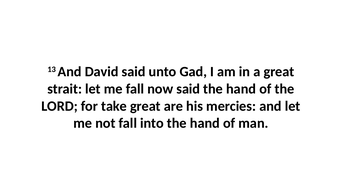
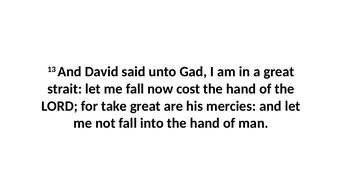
now said: said -> cost
